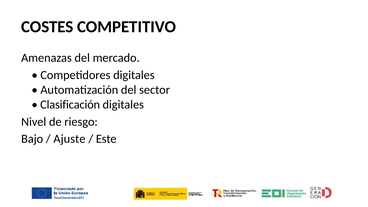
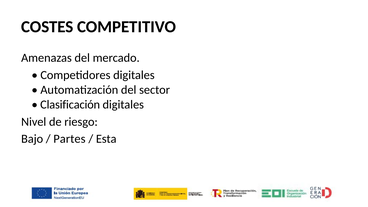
Ajuste: Ajuste -> Partes
Este: Este -> Esta
